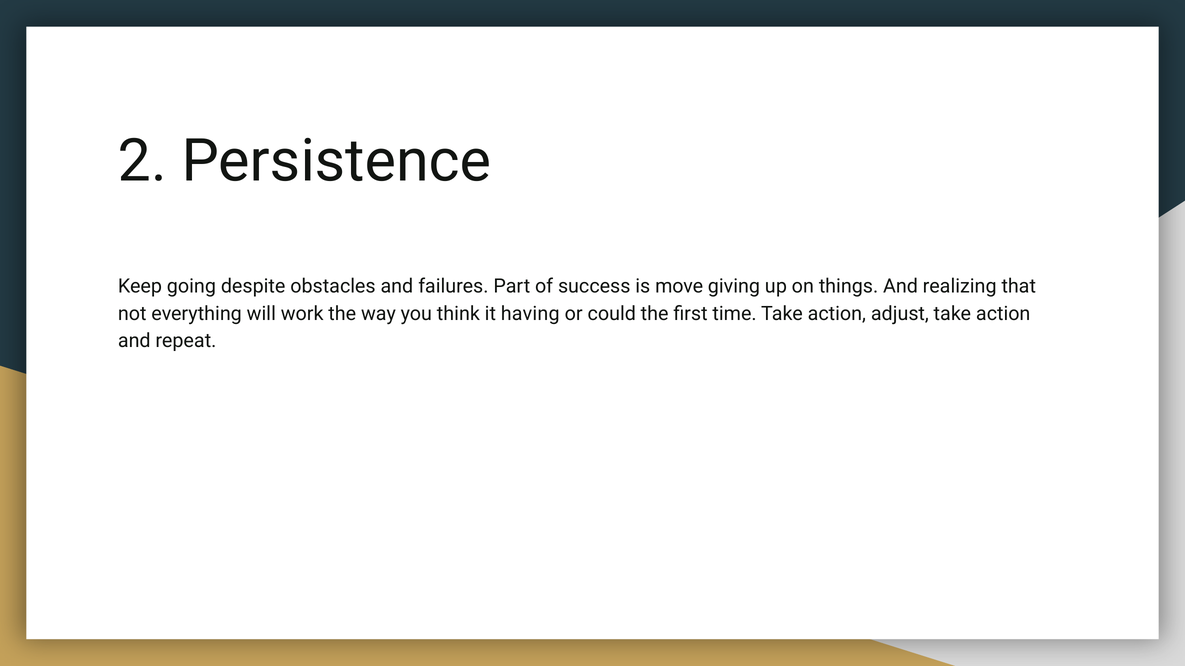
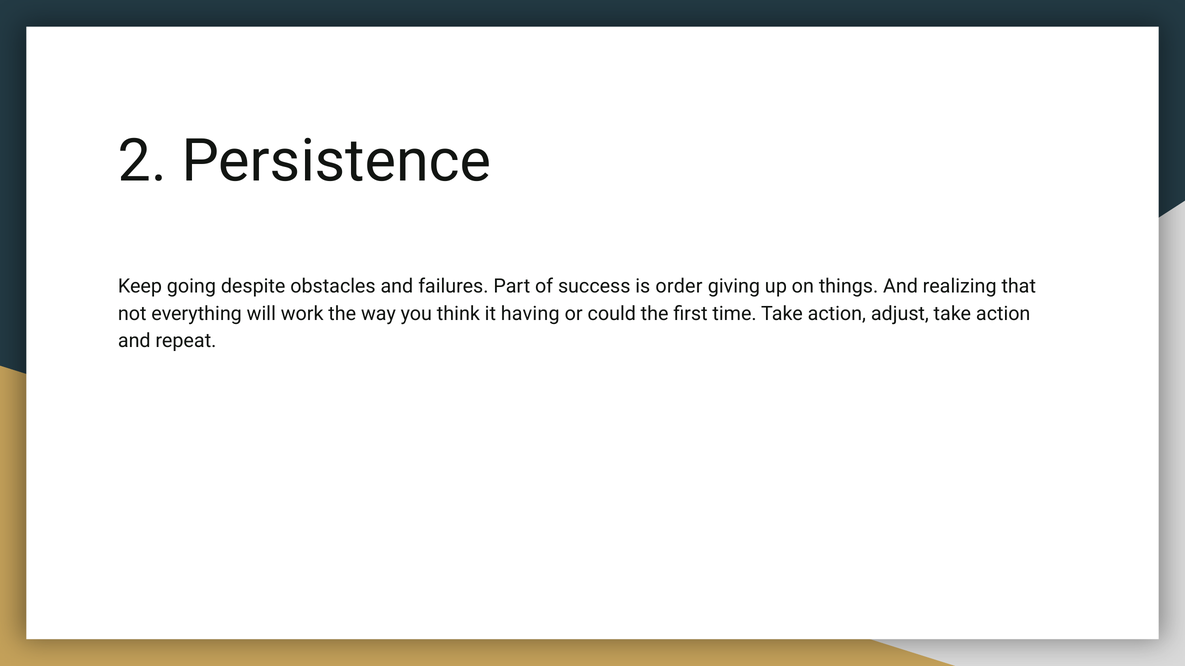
move: move -> order
